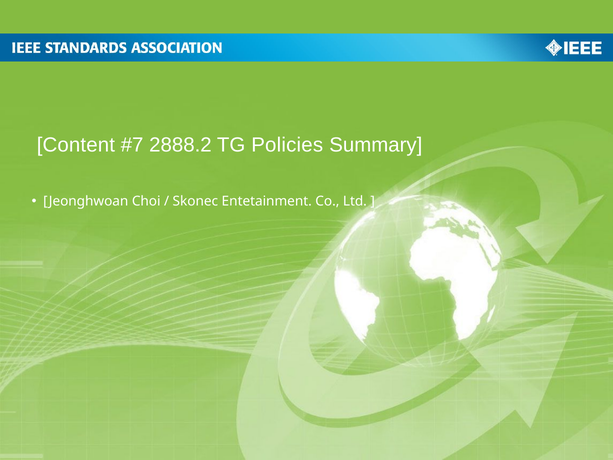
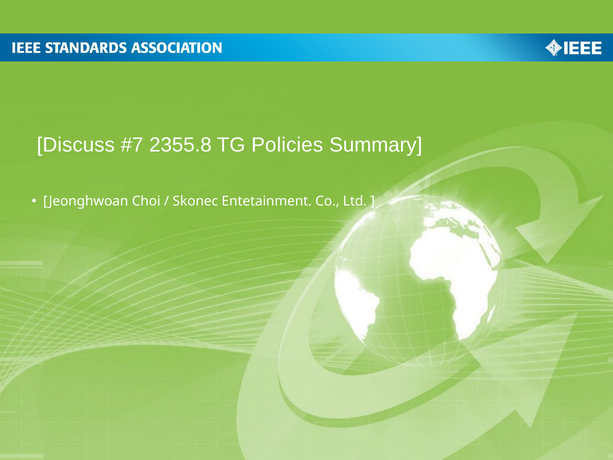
Content: Content -> Discuss
2888.2: 2888.2 -> 2355.8
